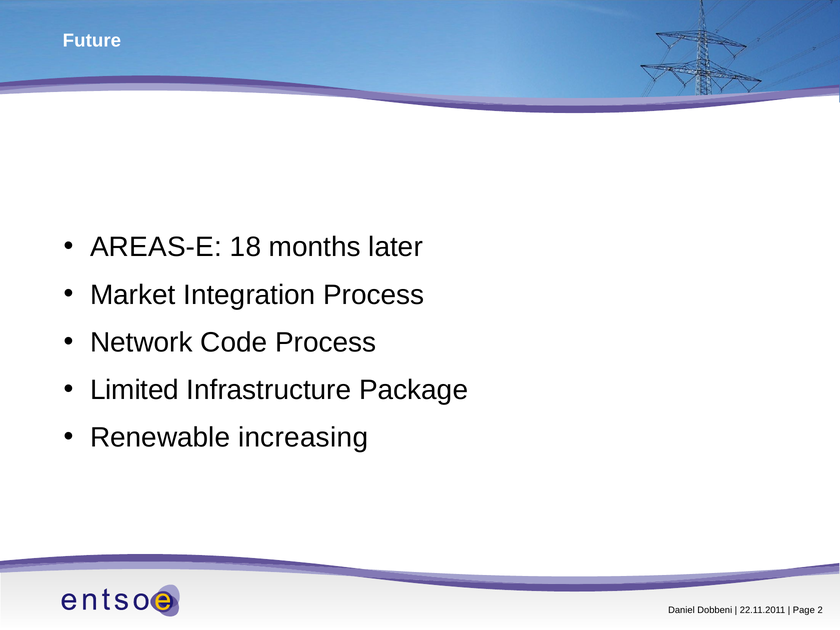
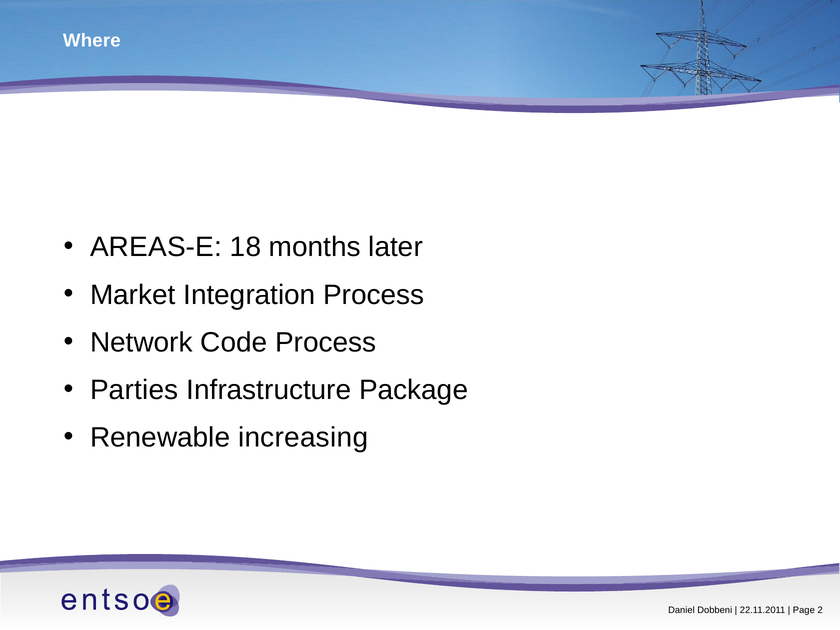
Future: Future -> Where
Limited: Limited -> Parties
